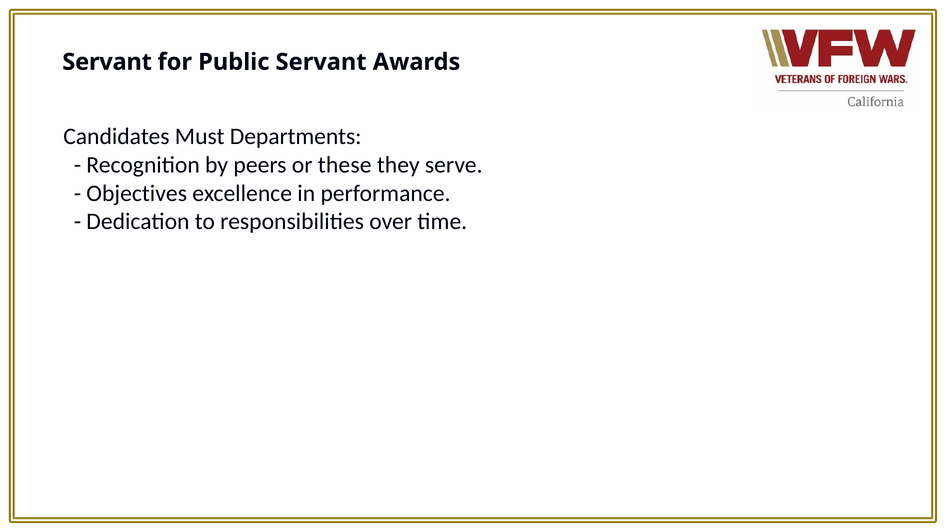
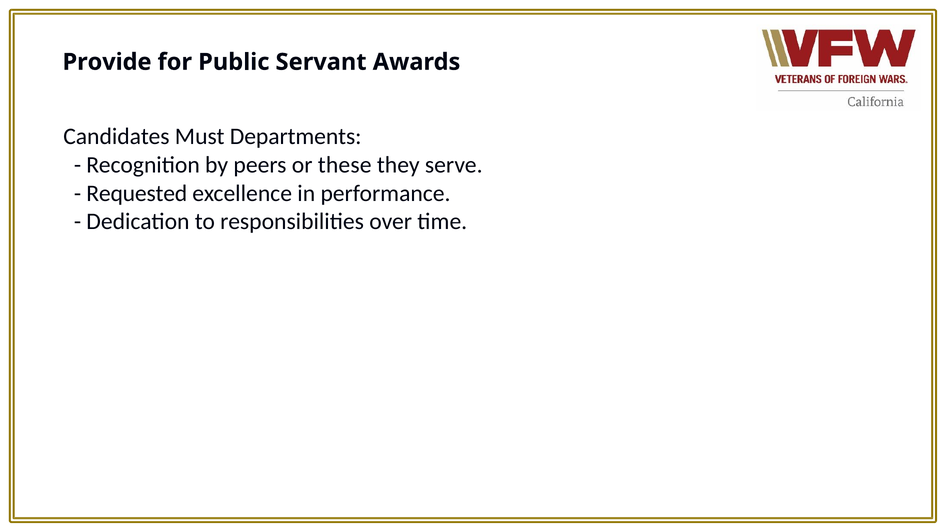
Servant at (107, 62): Servant -> Provide
Objectives: Objectives -> Requested
